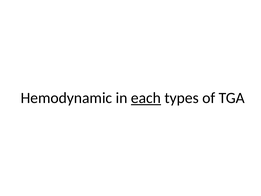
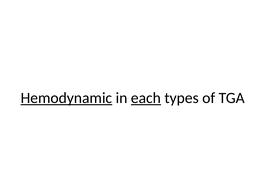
Hemodynamic underline: none -> present
